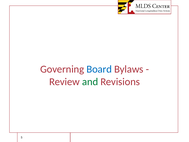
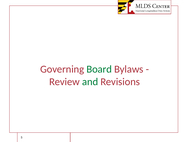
Board colour: blue -> green
